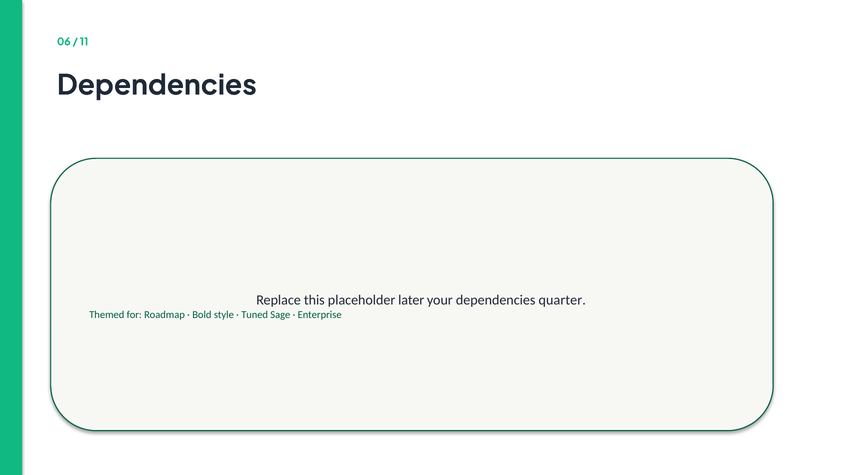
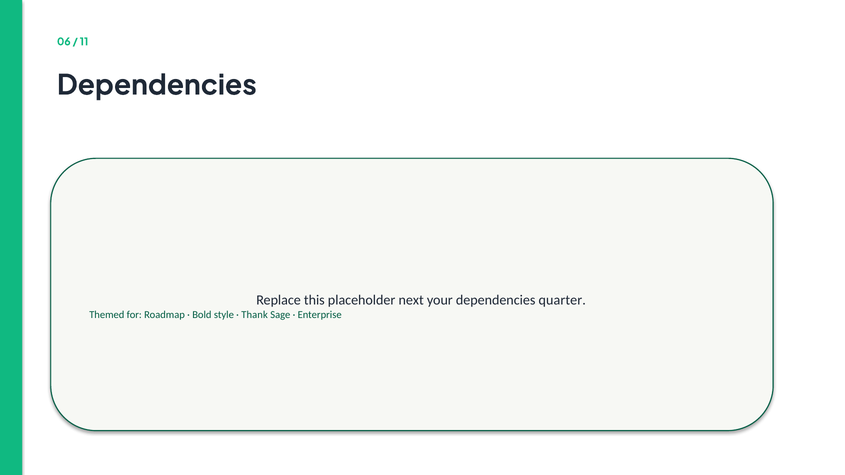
later: later -> next
Tuned: Tuned -> Thank
